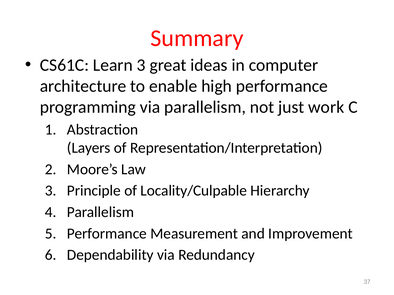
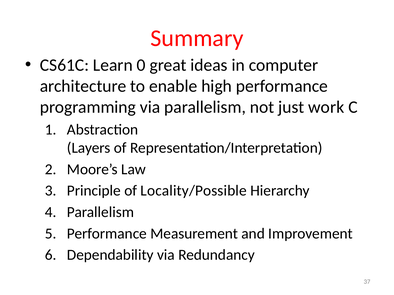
Learn 3: 3 -> 0
Locality/Culpable: Locality/Culpable -> Locality/Possible
